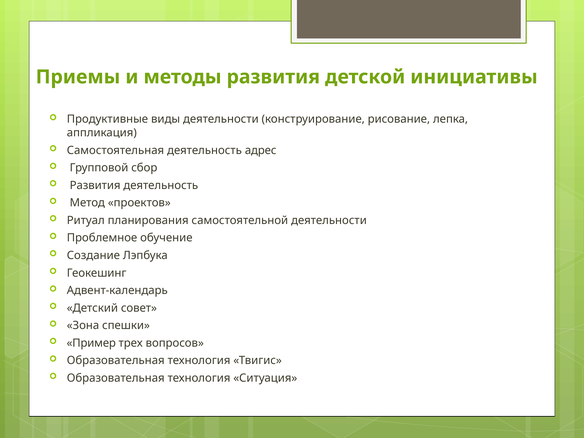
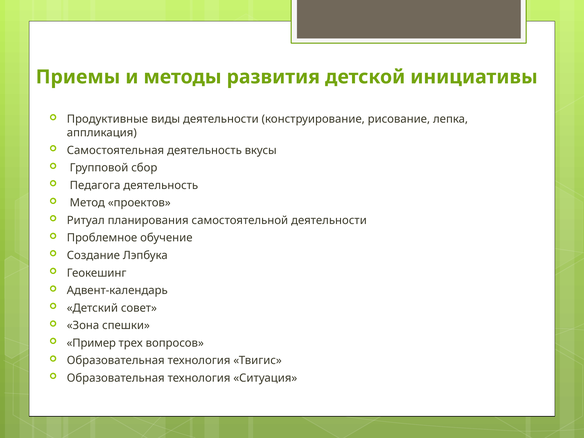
адрес: адрес -> вкусы
Развития at (95, 185): Развития -> Педагога
